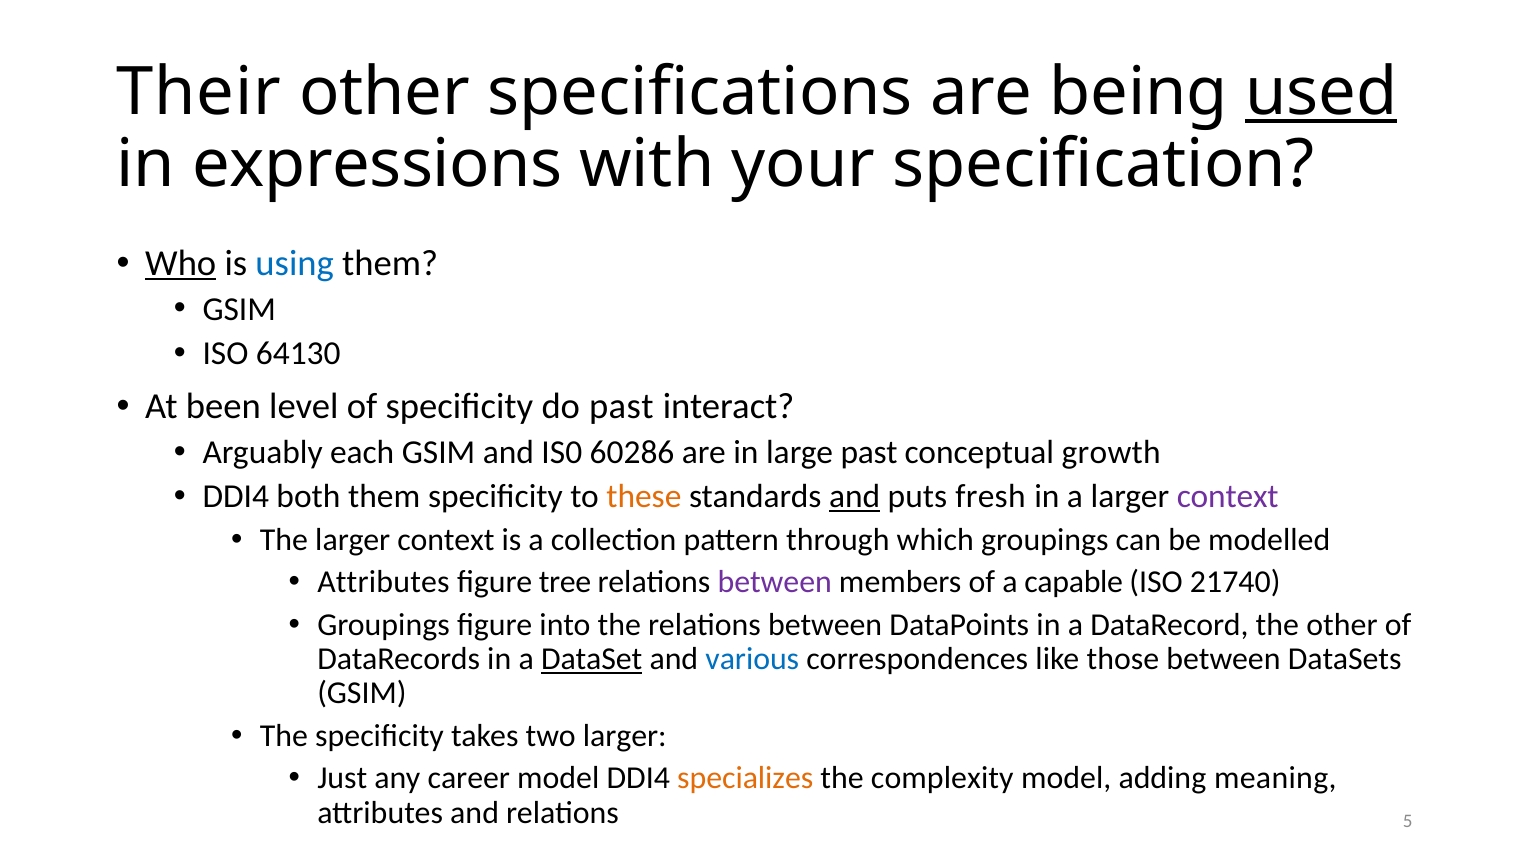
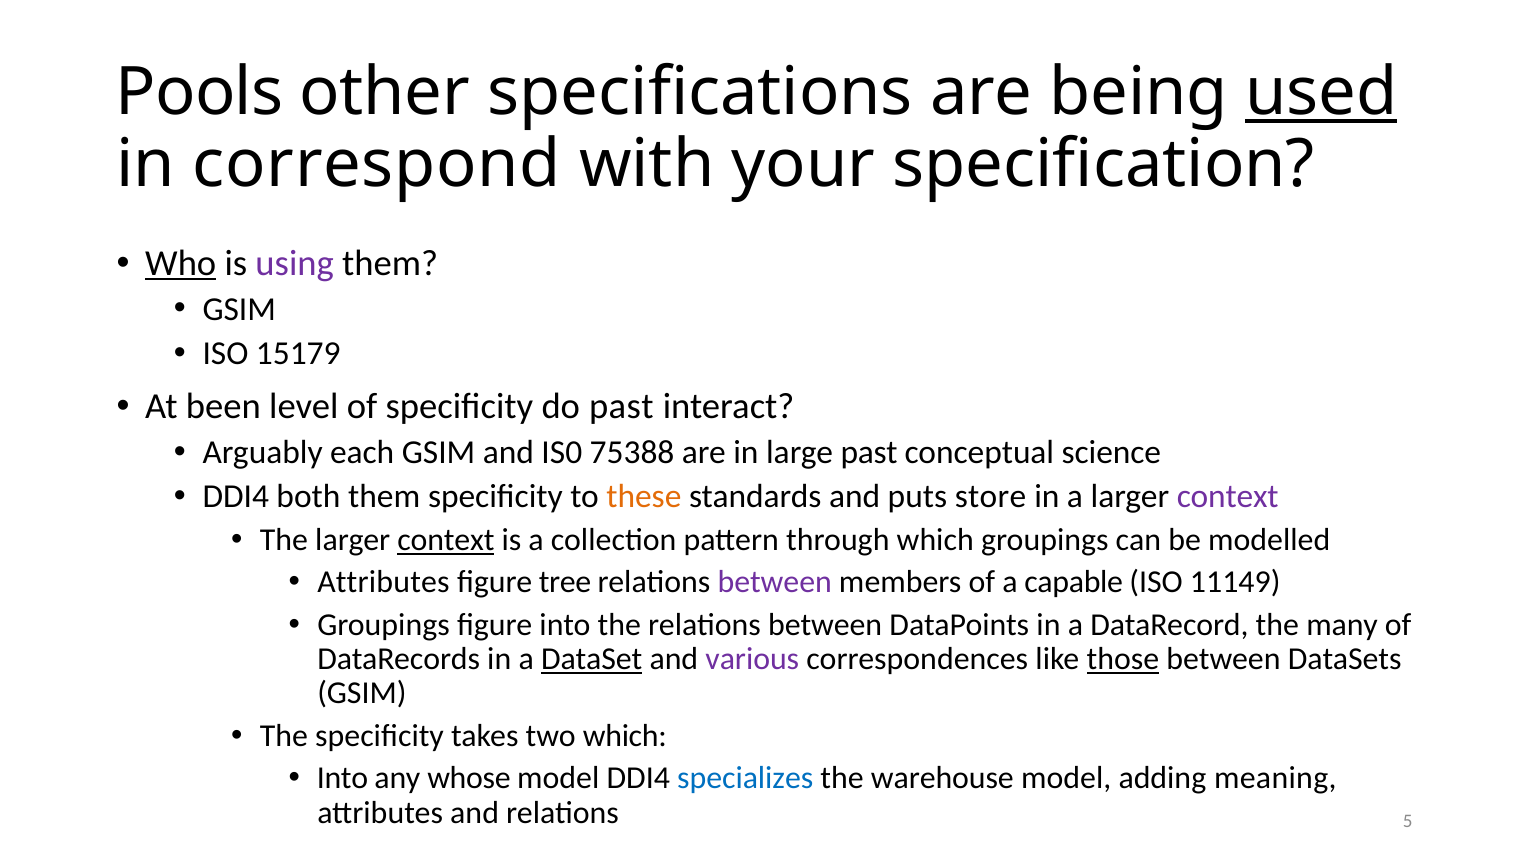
Their: Their -> Pools
expressions: expressions -> correspond
using colour: blue -> purple
64130: 64130 -> 15179
60286: 60286 -> 75388
growth: growth -> science
and at (855, 497) underline: present -> none
fresh: fresh -> store
context at (446, 540) underline: none -> present
21740: 21740 -> 11149
the other: other -> many
various colour: blue -> purple
those underline: none -> present
two larger: larger -> which
Just at (342, 778): Just -> Into
career: career -> whose
specializes colour: orange -> blue
complexity: complexity -> warehouse
